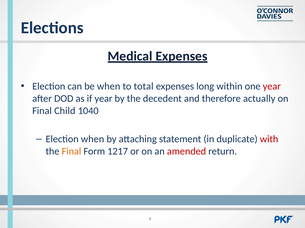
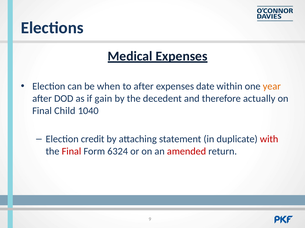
to total: total -> after
long: long -> date
year at (272, 87) colour: red -> orange
if year: year -> gain
Election when: when -> credit
Final at (71, 152) colour: orange -> red
1217: 1217 -> 6324
